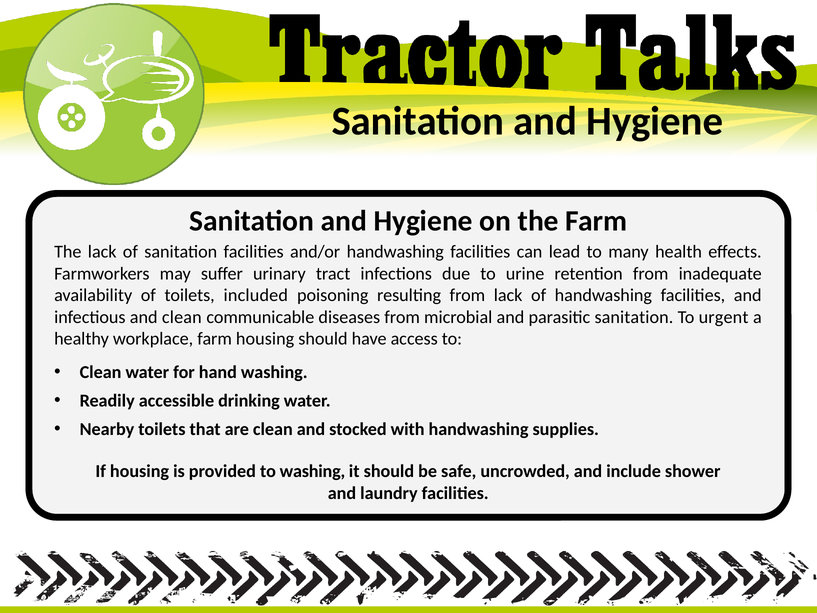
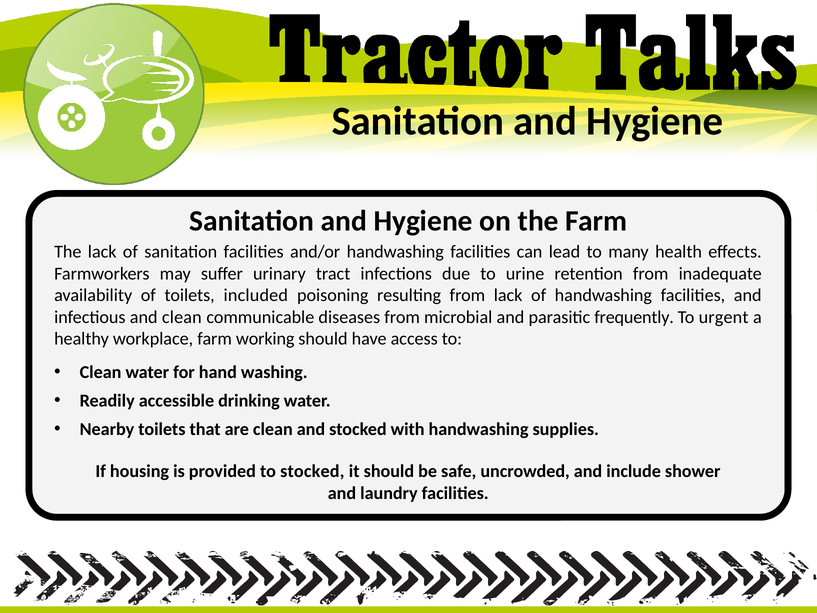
parasitic sanitation: sanitation -> frequently
farm housing: housing -> working
to washing: washing -> stocked
